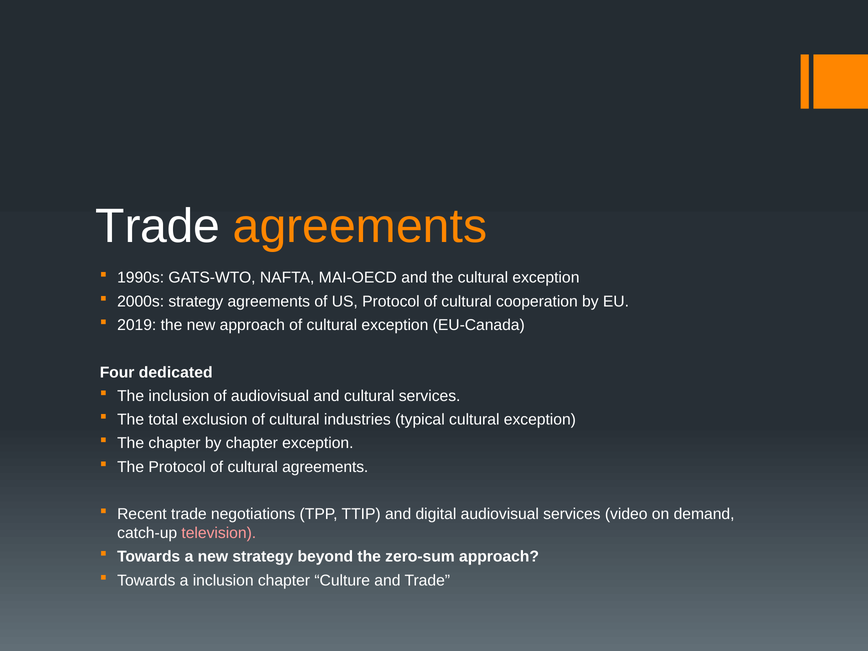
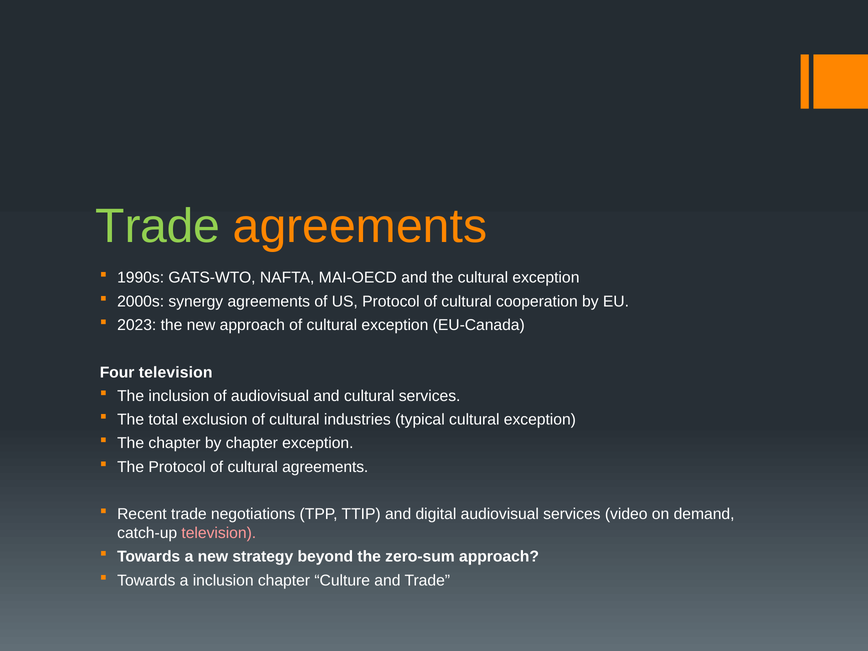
Trade at (158, 226) colour: white -> light green
2000s strategy: strategy -> synergy
2019: 2019 -> 2023
Four dedicated: dedicated -> television
